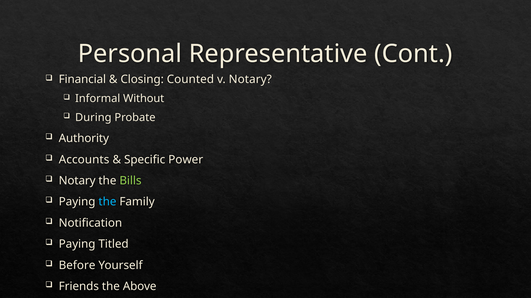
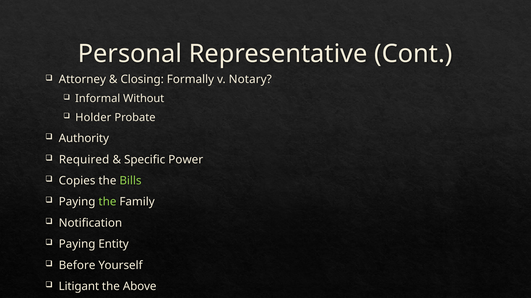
Financial: Financial -> Attorney
Counted: Counted -> Formally
During: During -> Holder
Accounts: Accounts -> Required
Notary at (77, 181): Notary -> Copies
the at (107, 202) colour: light blue -> light green
Titled: Titled -> Entity
Friends: Friends -> Litigant
